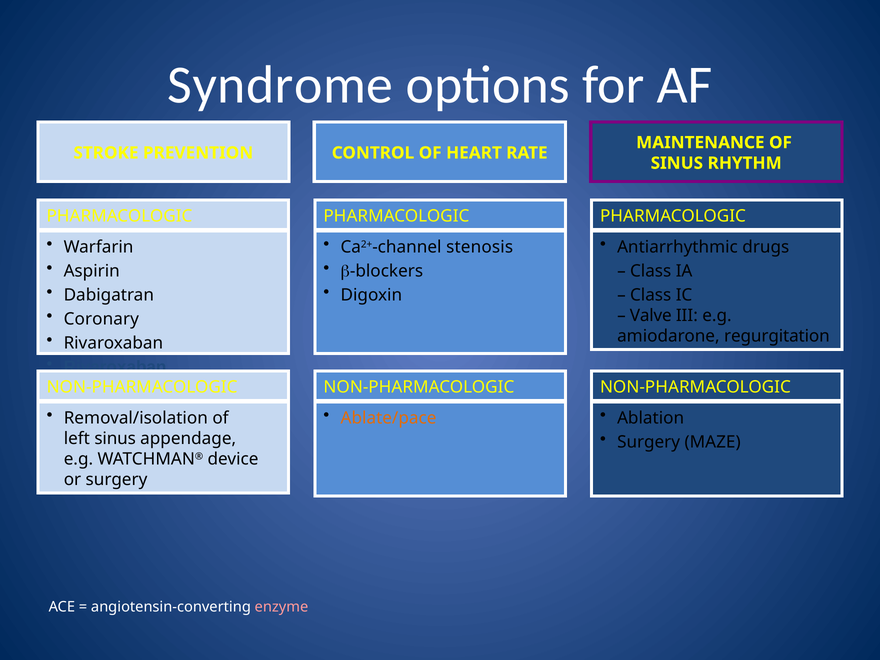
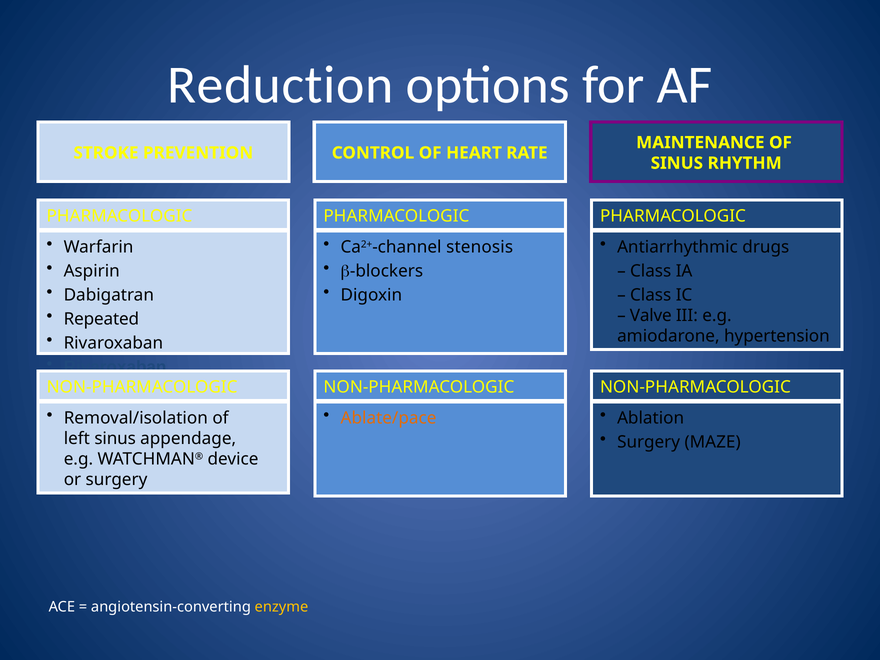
Syndrome: Syndrome -> Reduction
Coronary: Coronary -> Repeated
regurgitation: regurgitation -> hypertension
enzyme colour: pink -> yellow
